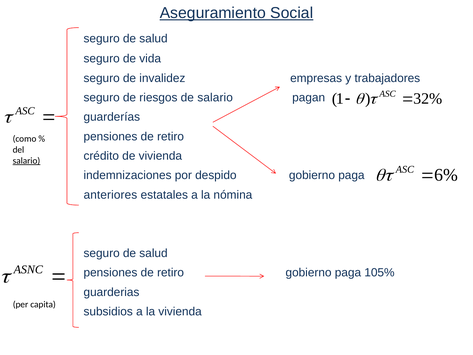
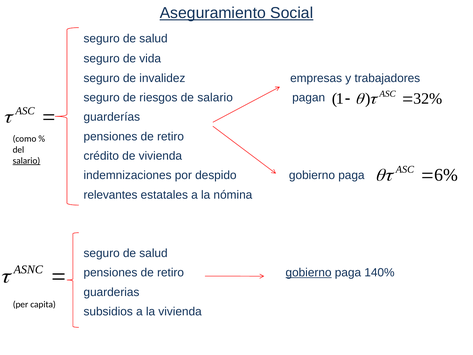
anteriores: anteriores -> relevantes
gobierno at (309, 272) underline: none -> present
105%: 105% -> 140%
